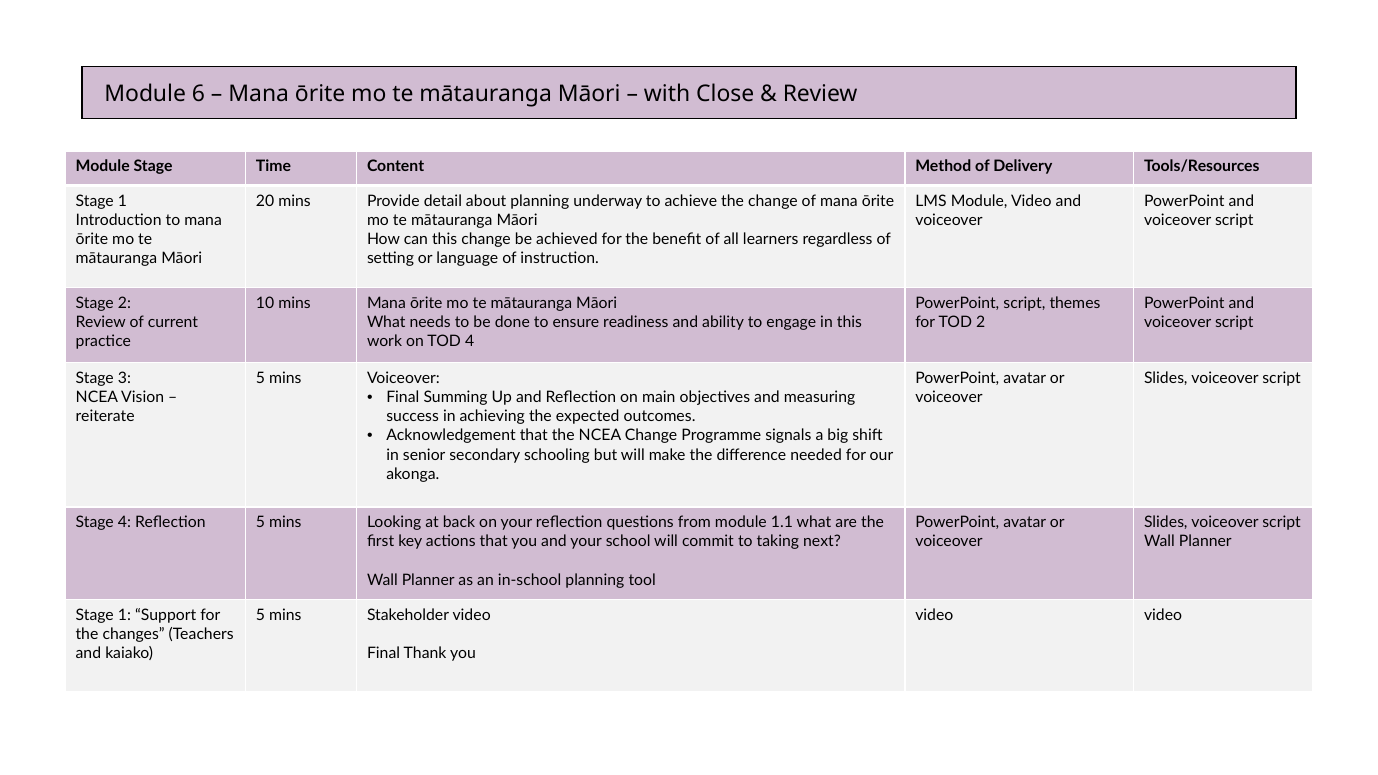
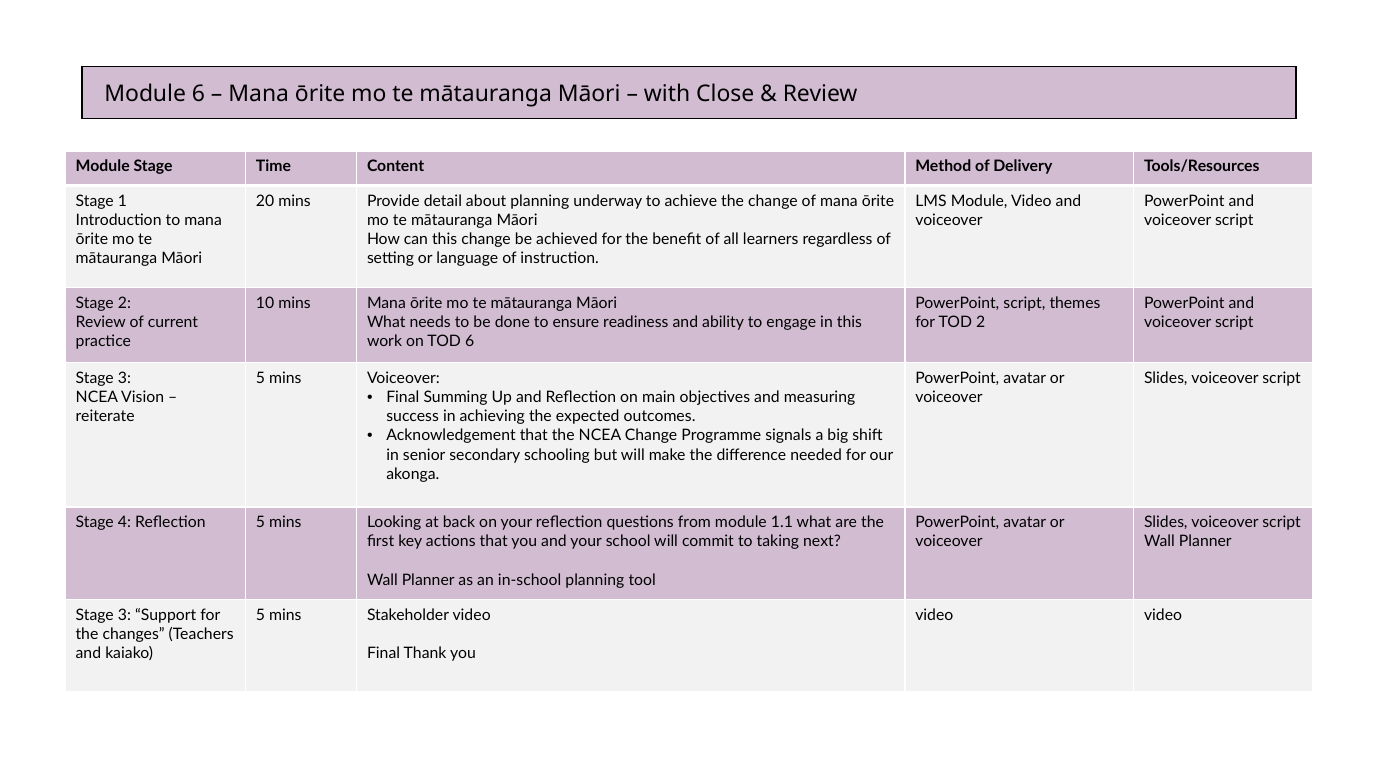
TOD 4: 4 -> 6
1 at (124, 615): 1 -> 3
